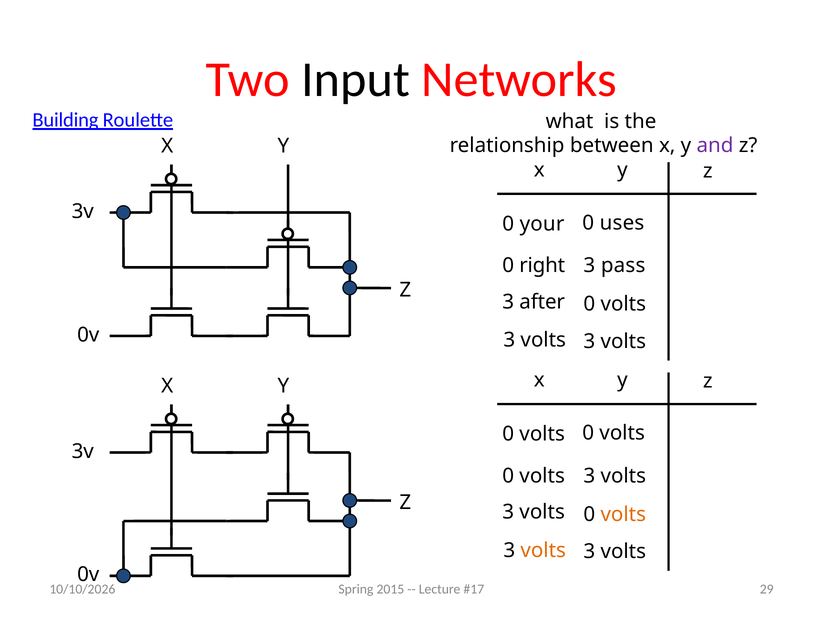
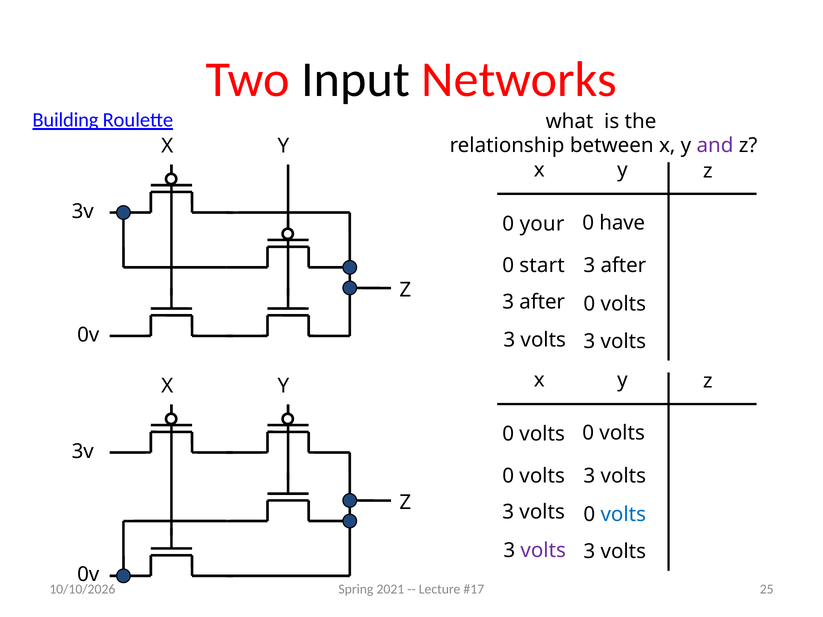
uses: uses -> have
right: right -> start
pass at (623, 266): pass -> after
volts at (623, 514) colour: orange -> blue
volts at (543, 551) colour: orange -> purple
29: 29 -> 25
2015: 2015 -> 2021
